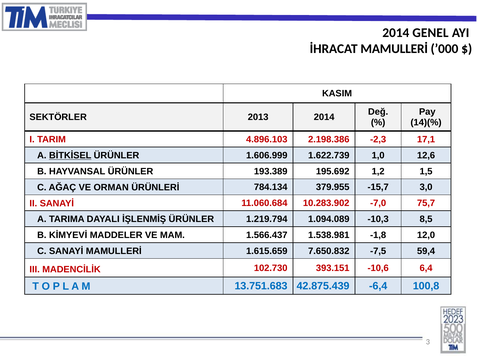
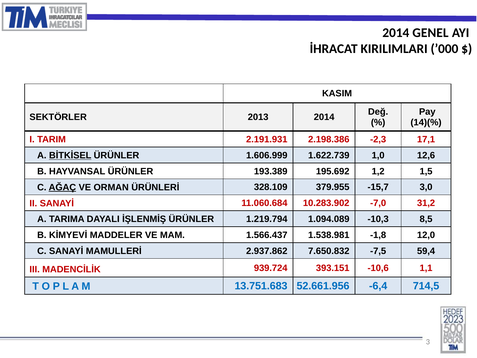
İHRACAT MAMULLERİ: MAMULLERİ -> KIRILIMLARI
4.896.103: 4.896.103 -> 2.191.931
AĞAÇ underline: none -> present
784.134: 784.134 -> 328.109
75,7: 75,7 -> 31,2
1.615.659: 1.615.659 -> 2.937.862
102.730: 102.730 -> 939.724
6,4: 6,4 -> 1,1
42.875.439: 42.875.439 -> 52.661.956
100,8: 100,8 -> 714,5
